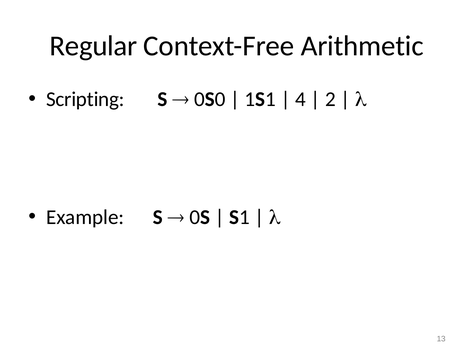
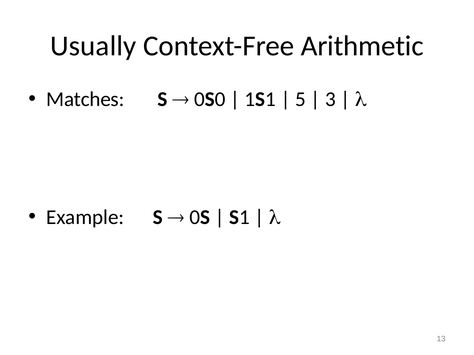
Regular: Regular -> Usually
Scripting: Scripting -> Matches
4: 4 -> 5
2: 2 -> 3
